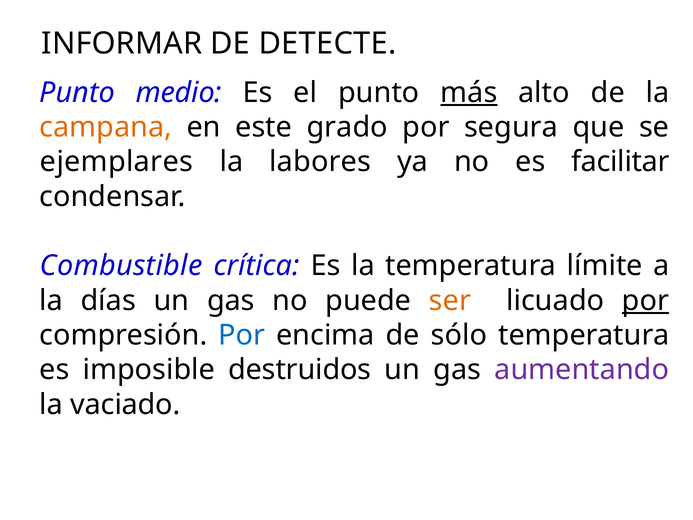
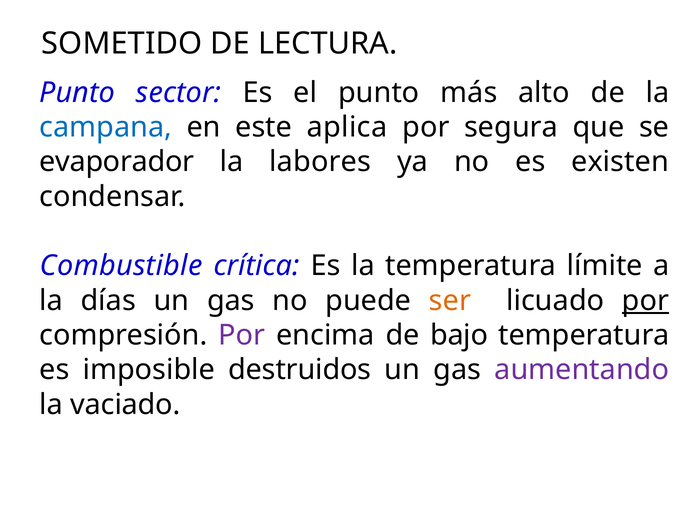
INFORMAR: INFORMAR -> SOMETIDO
DETECTE: DETECTE -> LECTURA
medio: medio -> sector
más underline: present -> none
campana colour: orange -> blue
grado: grado -> aplica
ejemplares: ejemplares -> evaporador
facilitar: facilitar -> existen
Por at (242, 335) colour: blue -> purple
sólo: sólo -> bajo
